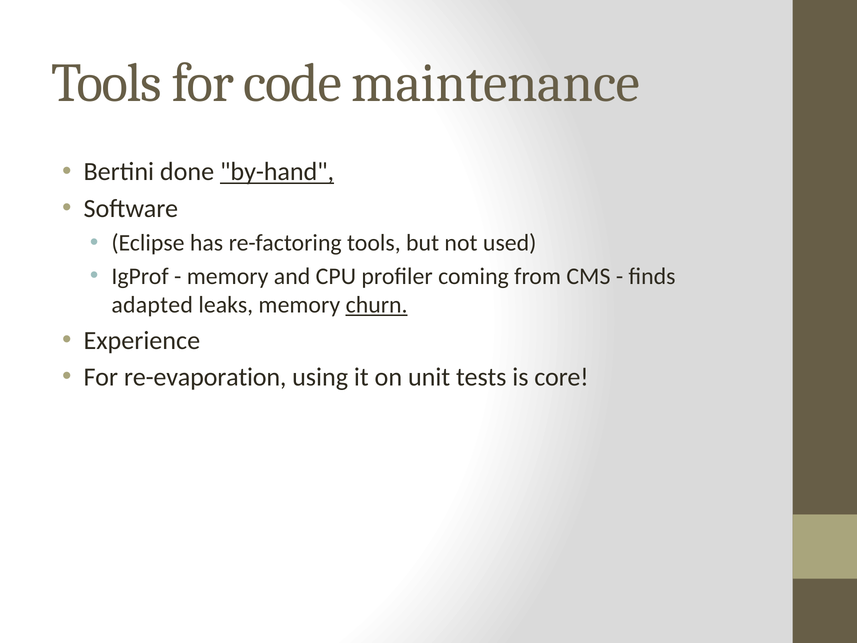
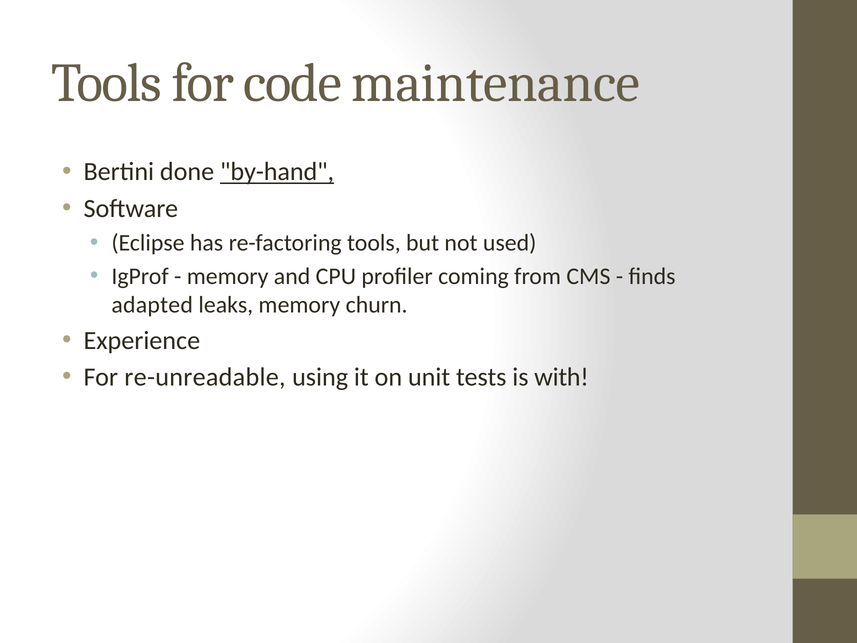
churn underline: present -> none
re-evaporation: re-evaporation -> re-unreadable
core: core -> with
